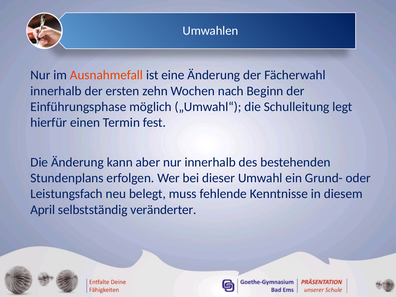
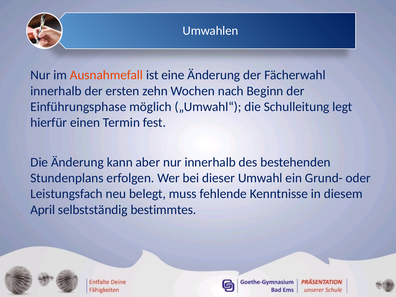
veränderter: veränderter -> bestimmtes
